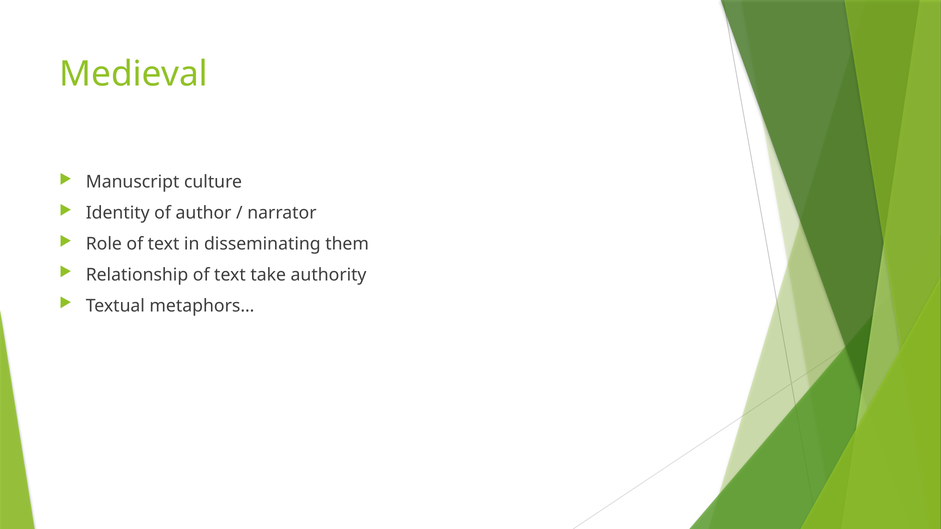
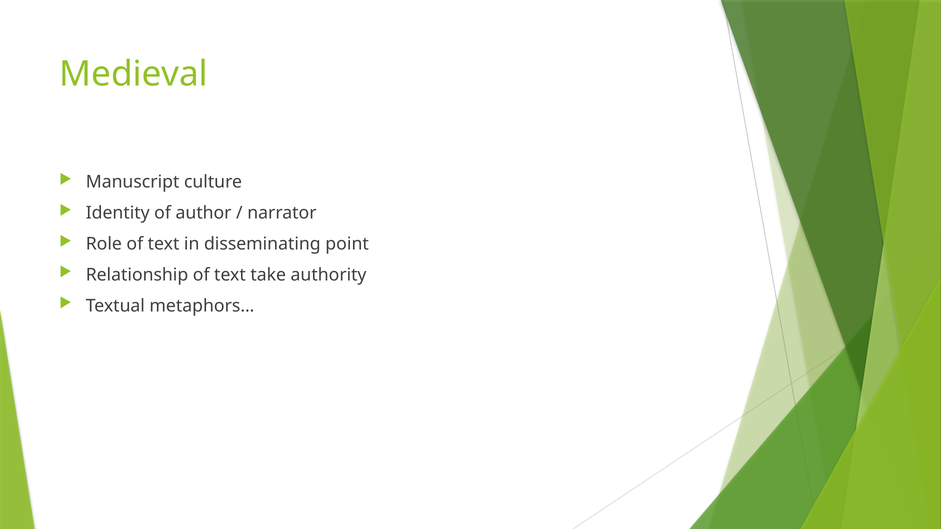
them: them -> point
